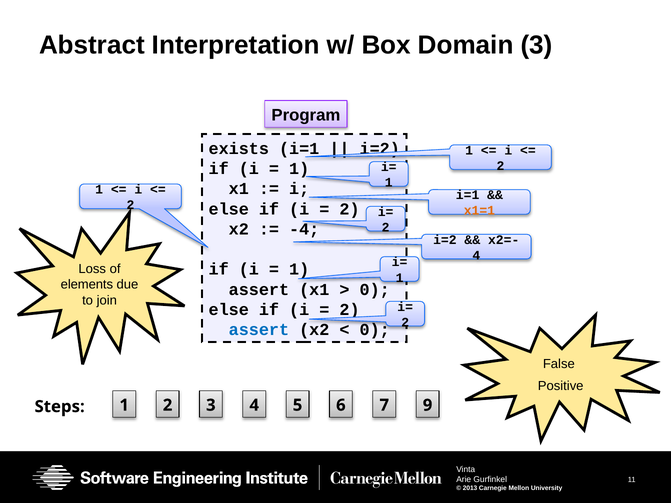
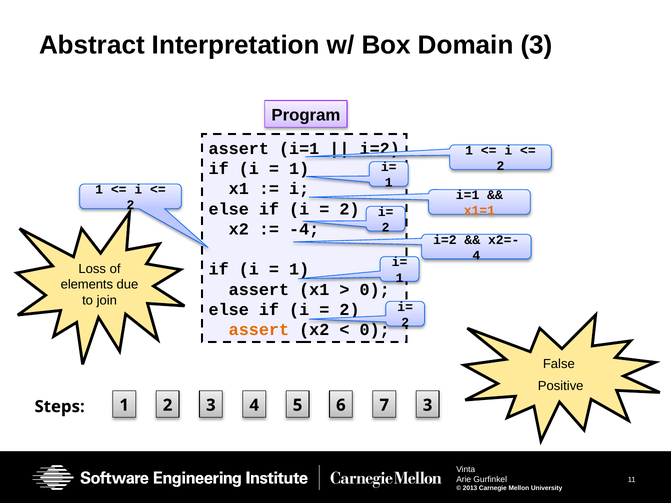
exists at (239, 149): exists -> assert
assert at (259, 330) colour: blue -> orange
7 9: 9 -> 3
